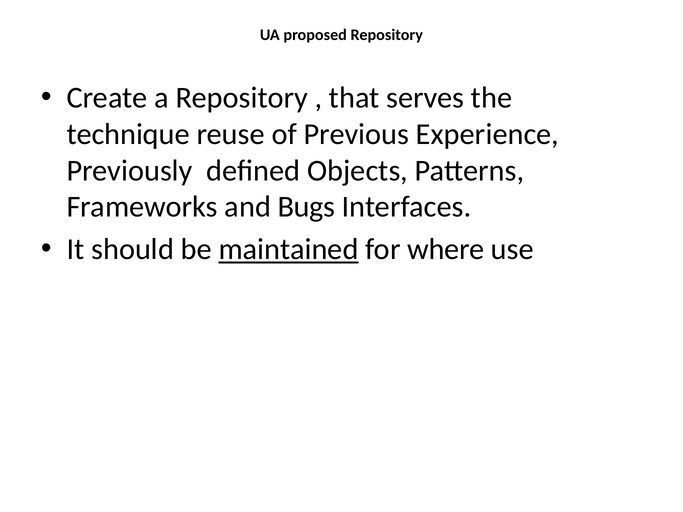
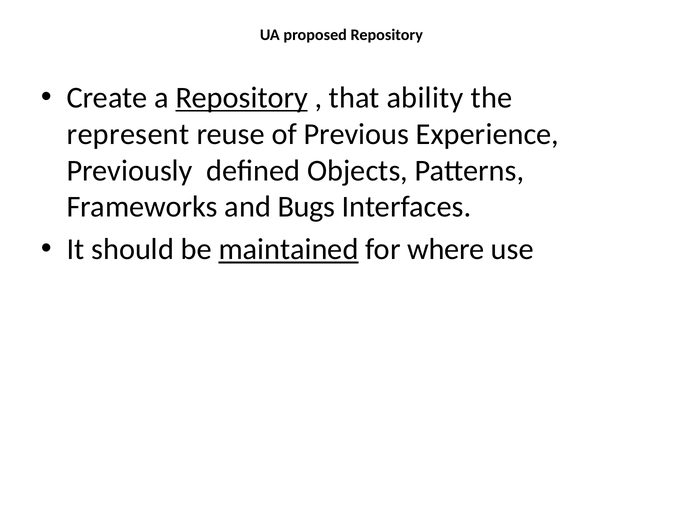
Repository at (242, 98) underline: none -> present
serves: serves -> ability
technique: technique -> represent
